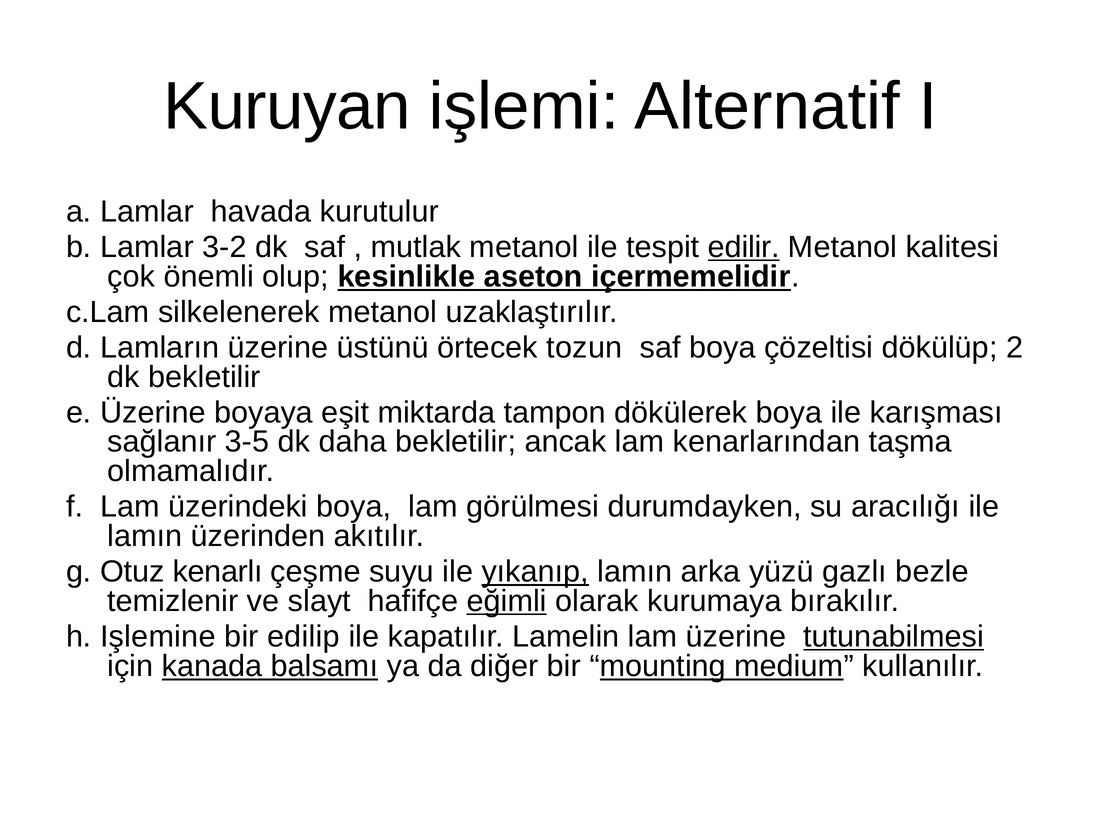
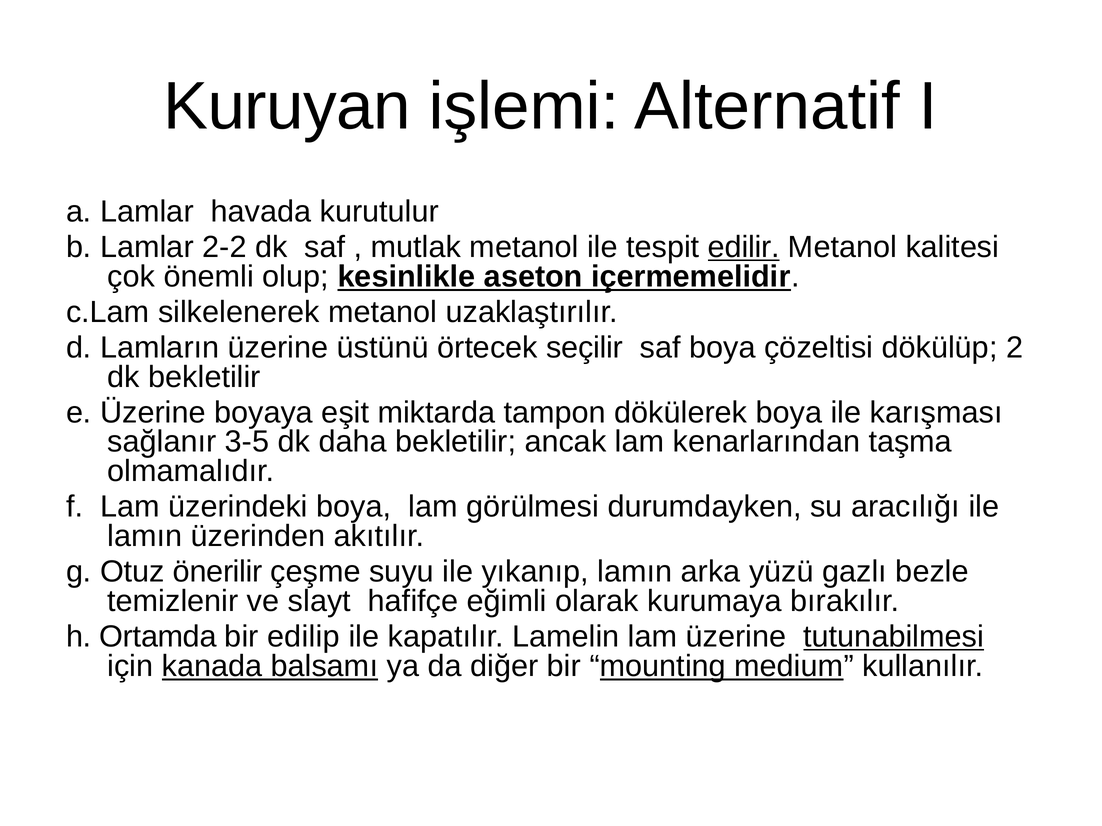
3-2: 3-2 -> 2-2
tozun: tozun -> seçilir
kenarlı: kenarlı -> önerilir
yıkanıp underline: present -> none
eğimli underline: present -> none
Işlemine: Işlemine -> Ortamda
